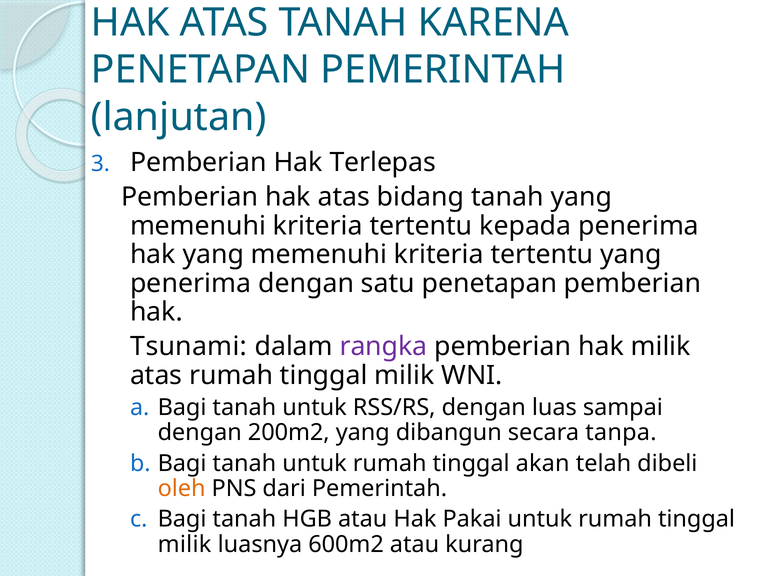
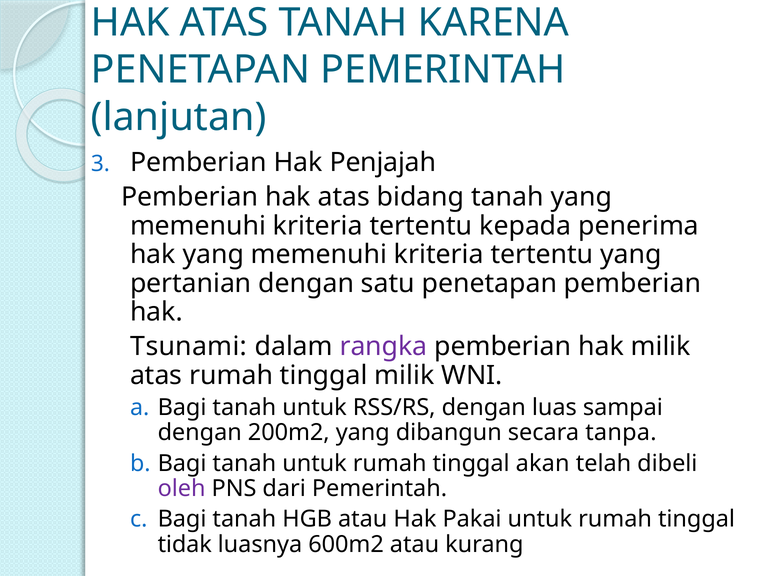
Terlepas: Terlepas -> Penjajah
penerima at (191, 284): penerima -> pertanian
oleh colour: orange -> purple
milik at (185, 545): milik -> tidak
